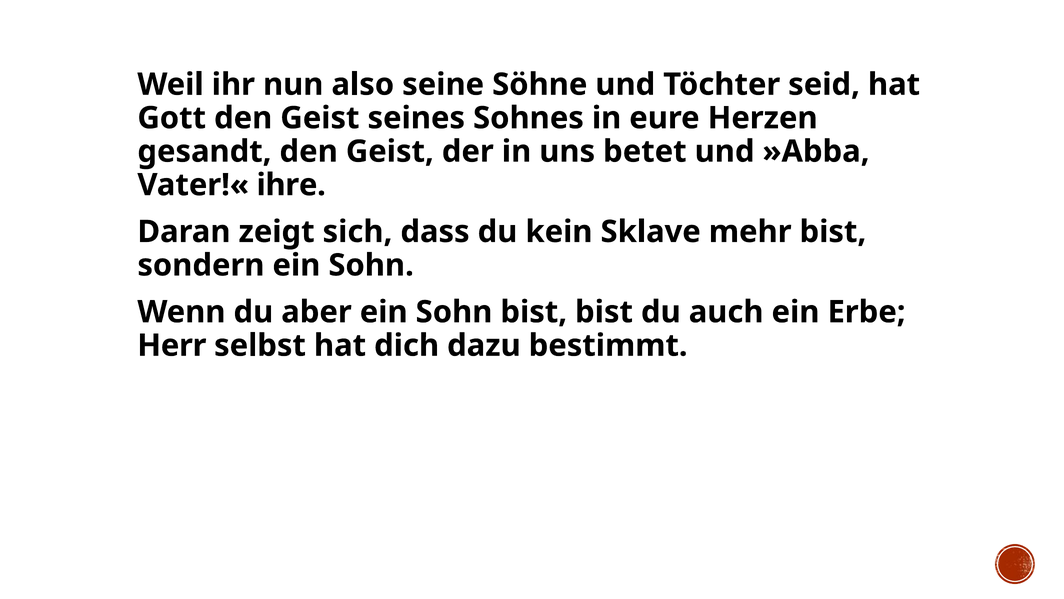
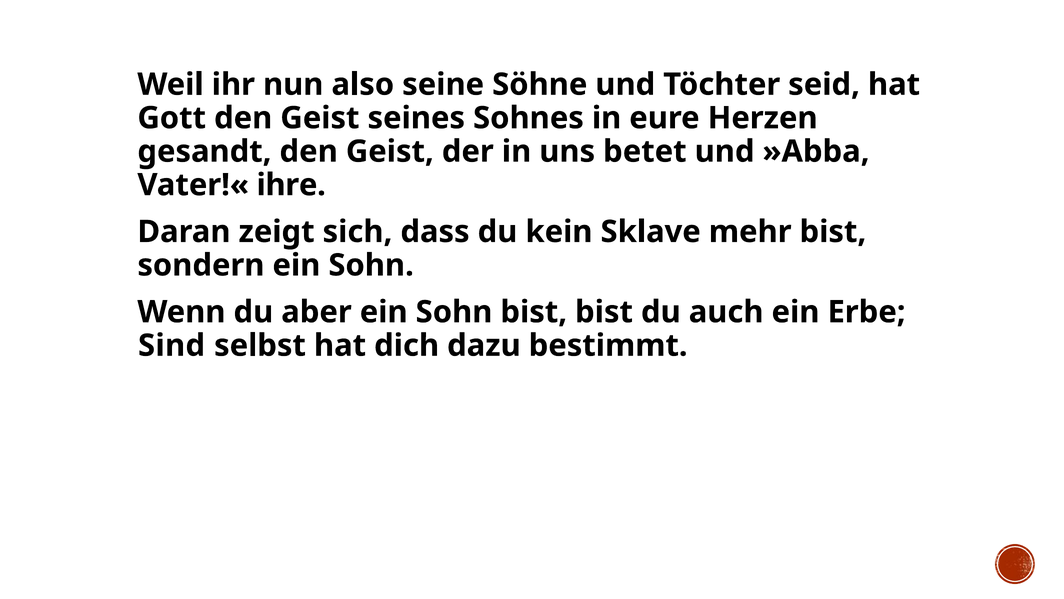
Herr: Herr -> Sind
